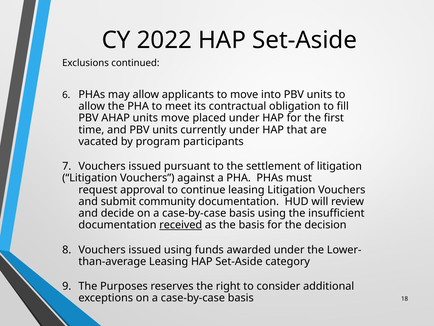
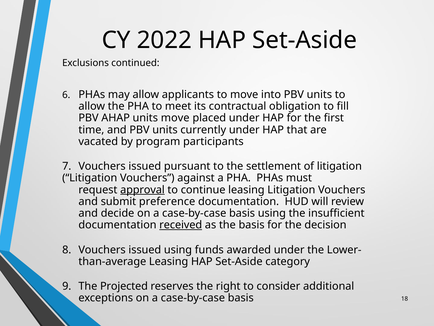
approval underline: none -> present
community: community -> preference
Purposes: Purposes -> Projected
